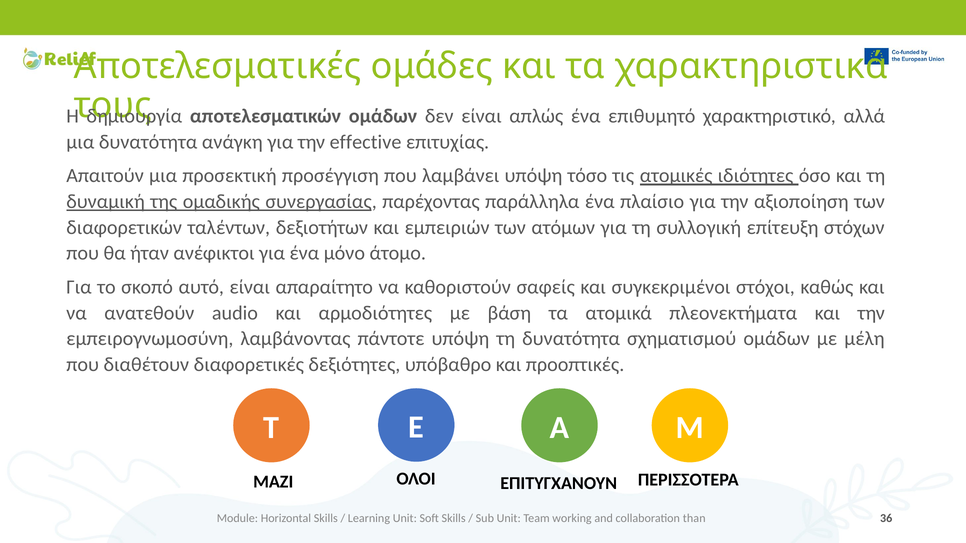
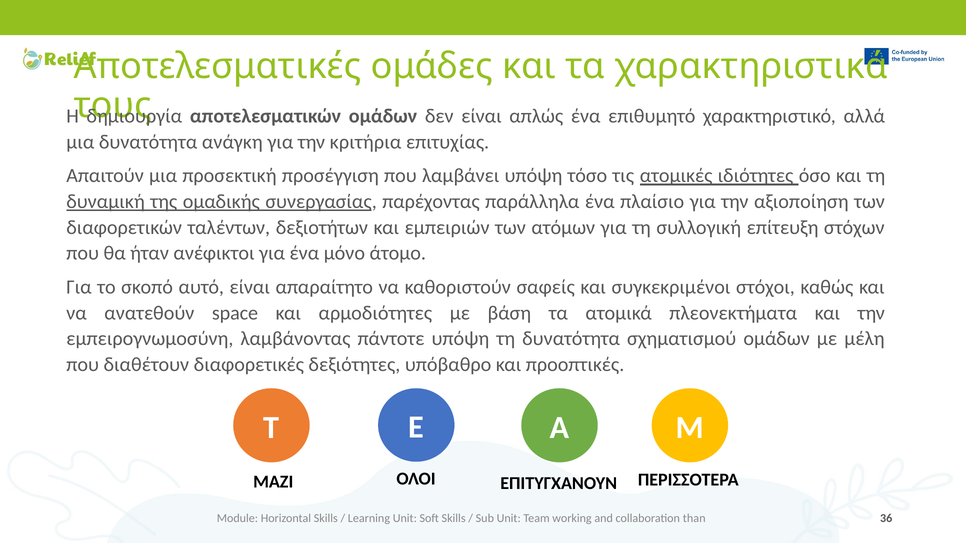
effective: effective -> κριτήρια
audio: audio -> space
